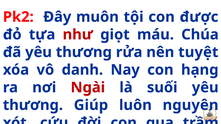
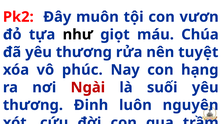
được: được -> vươn
như colour: red -> black
danh: danh -> phúc
Giúp: Giúp -> Đinh
